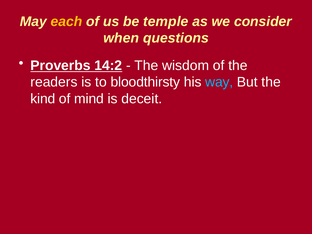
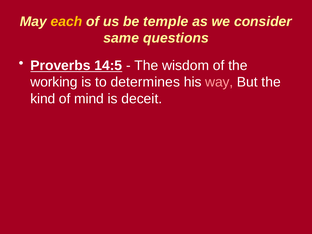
when: when -> same
14:2: 14:2 -> 14:5
readers: readers -> working
bloodthirsty: bloodthirsty -> determines
way colour: light blue -> pink
